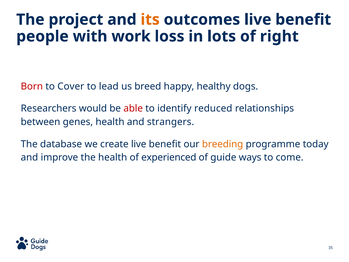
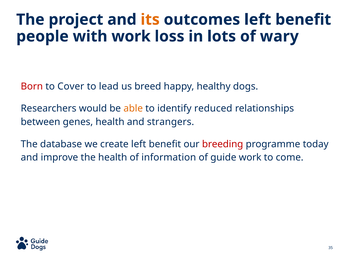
outcomes live: live -> left
right: right -> wary
able colour: red -> orange
create live: live -> left
breeding colour: orange -> red
experienced: experienced -> information
guide ways: ways -> work
